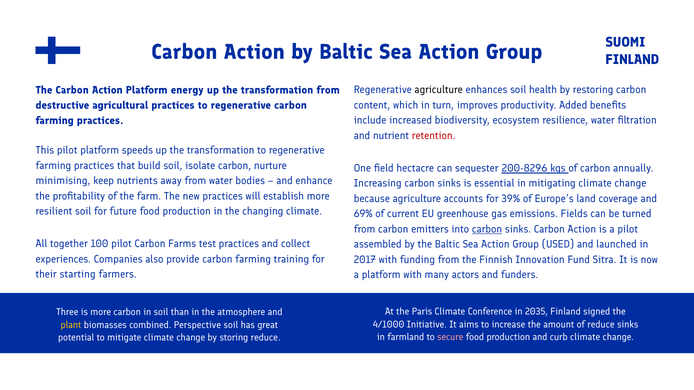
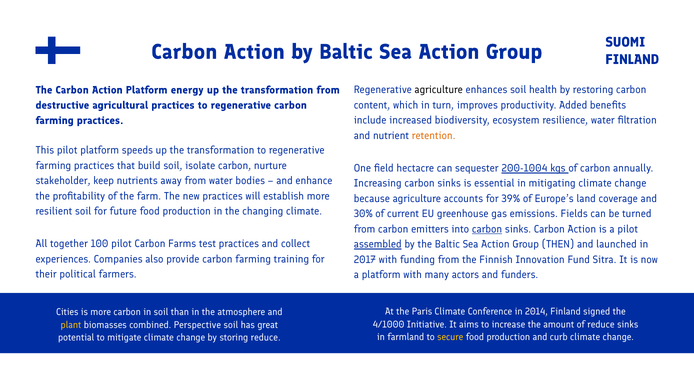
retention colour: red -> orange
200-8296: 200-8296 -> 200-1004
minimising: minimising -> stakeholder
69%: 69% -> 30%
assembled underline: none -> present
USED: USED -> THEN
starting: starting -> political
2035: 2035 -> 2014
Three: Three -> Cities
secure colour: pink -> yellow
